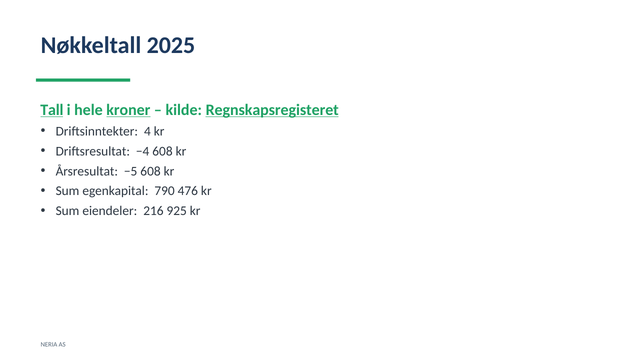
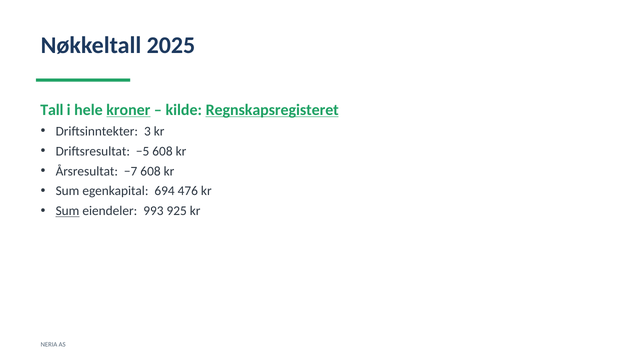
Tall underline: present -> none
4: 4 -> 3
−4: −4 -> −5
−5: −5 -> −7
790: 790 -> 694
Sum at (68, 211) underline: none -> present
216: 216 -> 993
